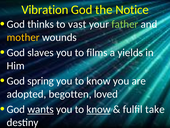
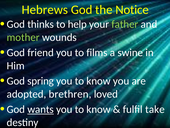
Vibration: Vibration -> Hebrews
vast: vast -> help
mother colour: yellow -> light green
slaves: slaves -> friend
yields: yields -> swine
begotten: begotten -> brethren
know at (99, 109) underline: present -> none
